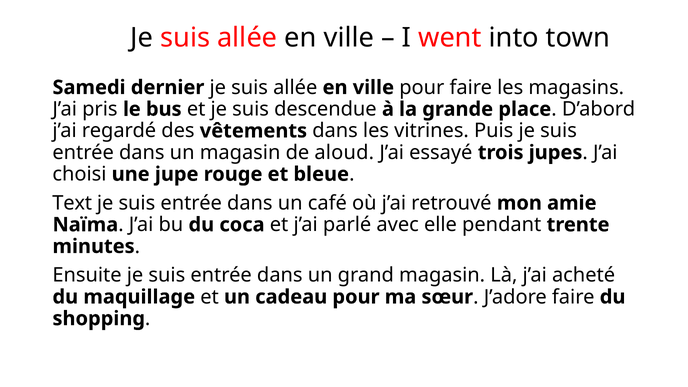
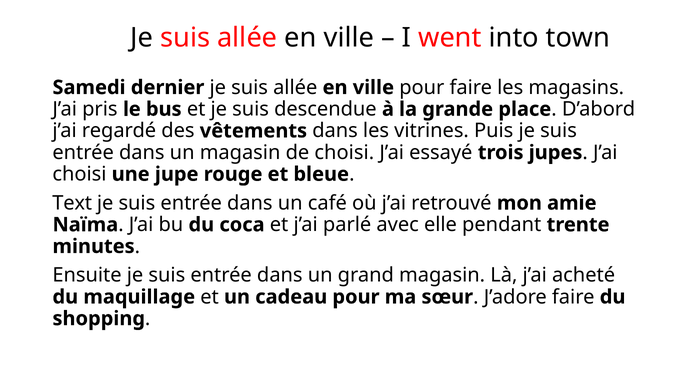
de aloud: aloud -> choisi
